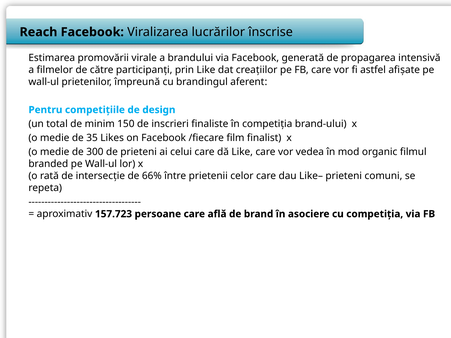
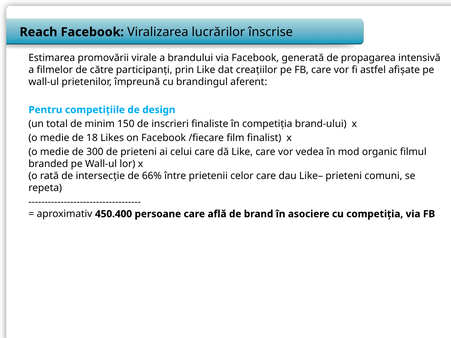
35: 35 -> 18
157.723: 157.723 -> 450.400
